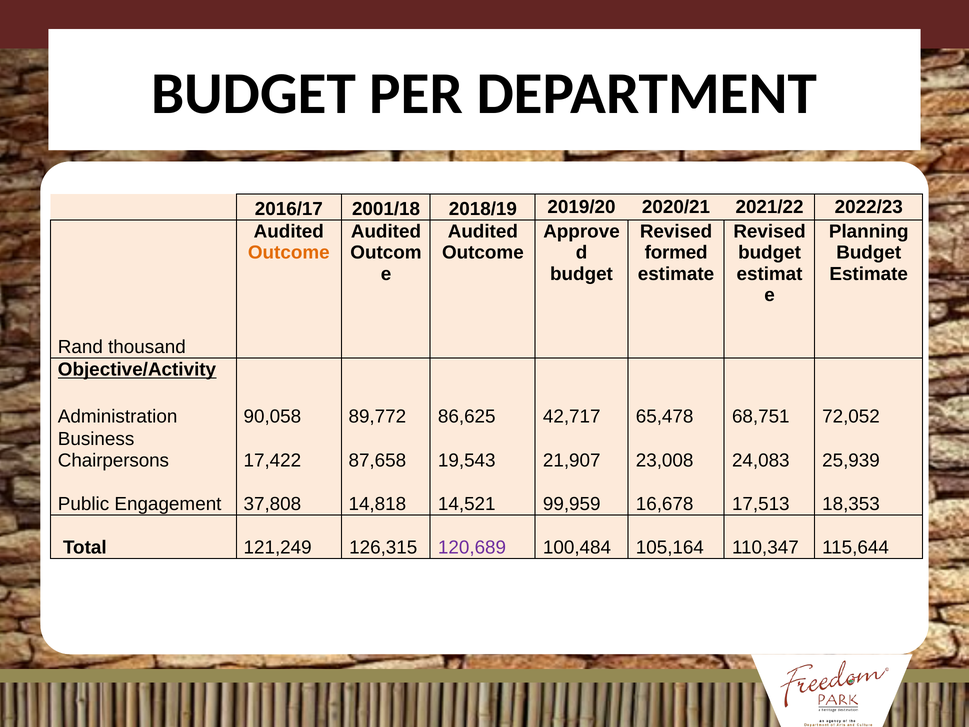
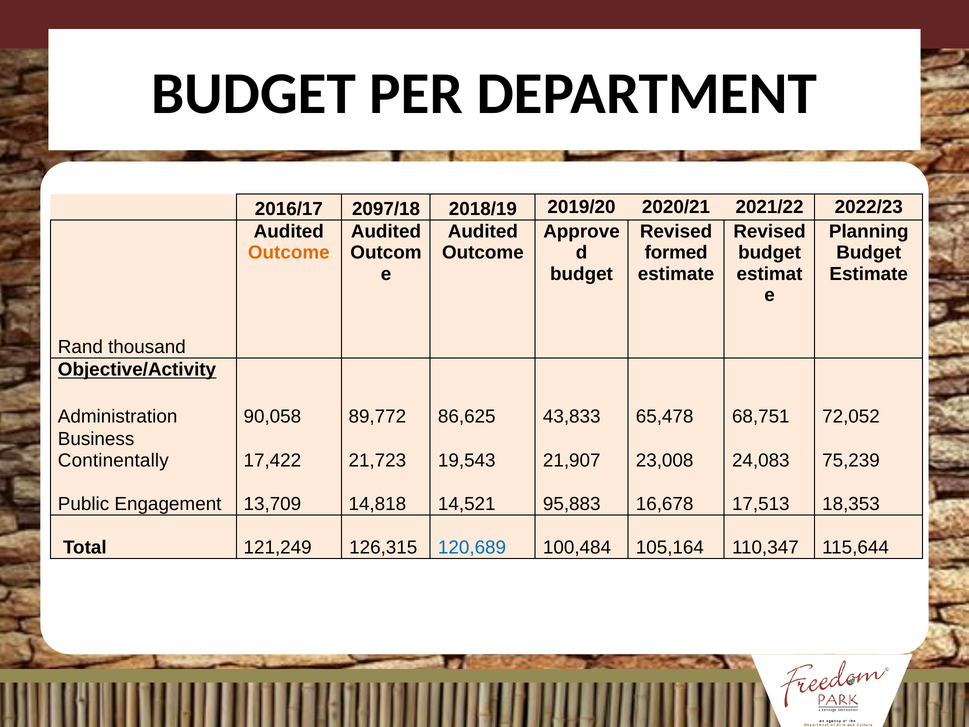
2001/18: 2001/18 -> 2097/18
42,717: 42,717 -> 43,833
Chairpersons: Chairpersons -> Continentally
87,658: 87,658 -> 21,723
25,939: 25,939 -> 75,239
37,808: 37,808 -> 13,709
99,959: 99,959 -> 95,883
120,689 colour: purple -> blue
